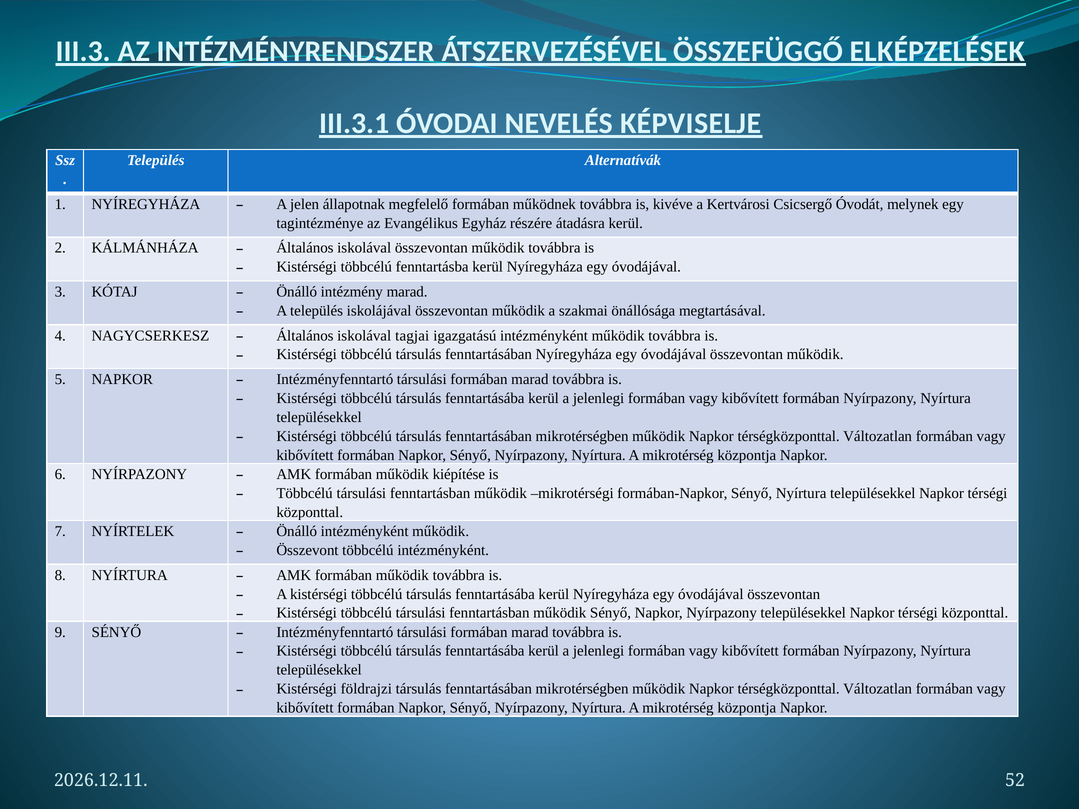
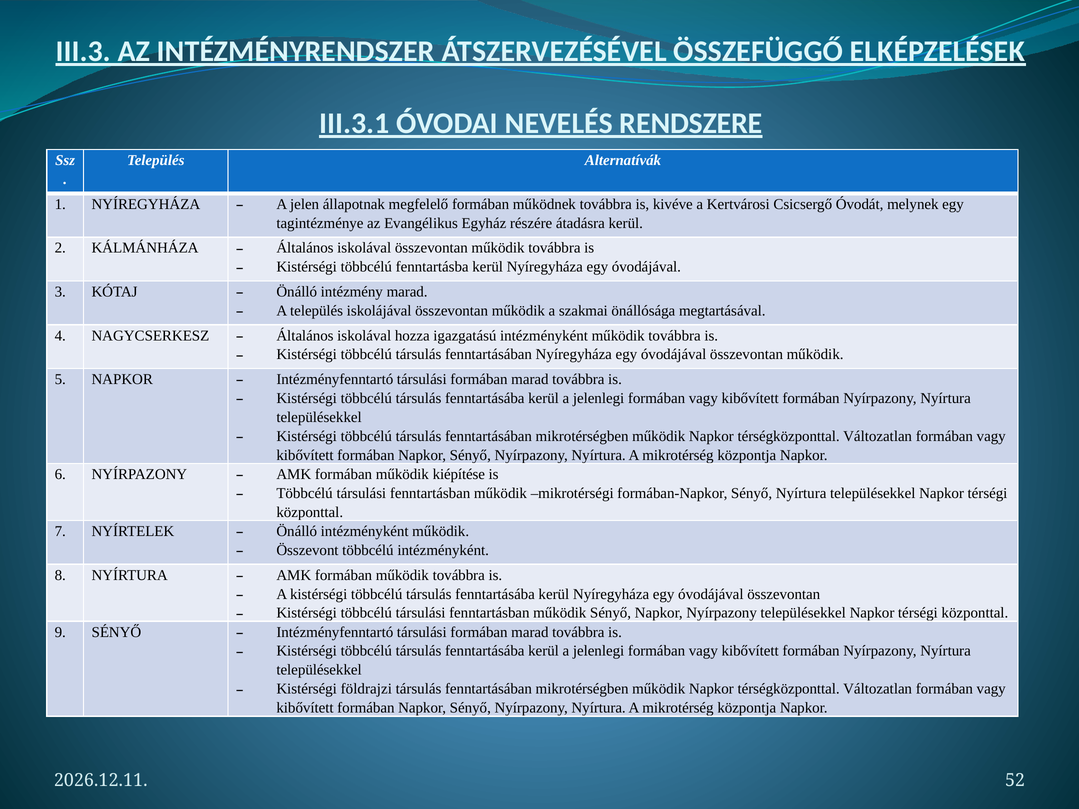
KÉPVISELJE: KÉPVISELJE -> RENDSZERE
tagjai: tagjai -> hozza
